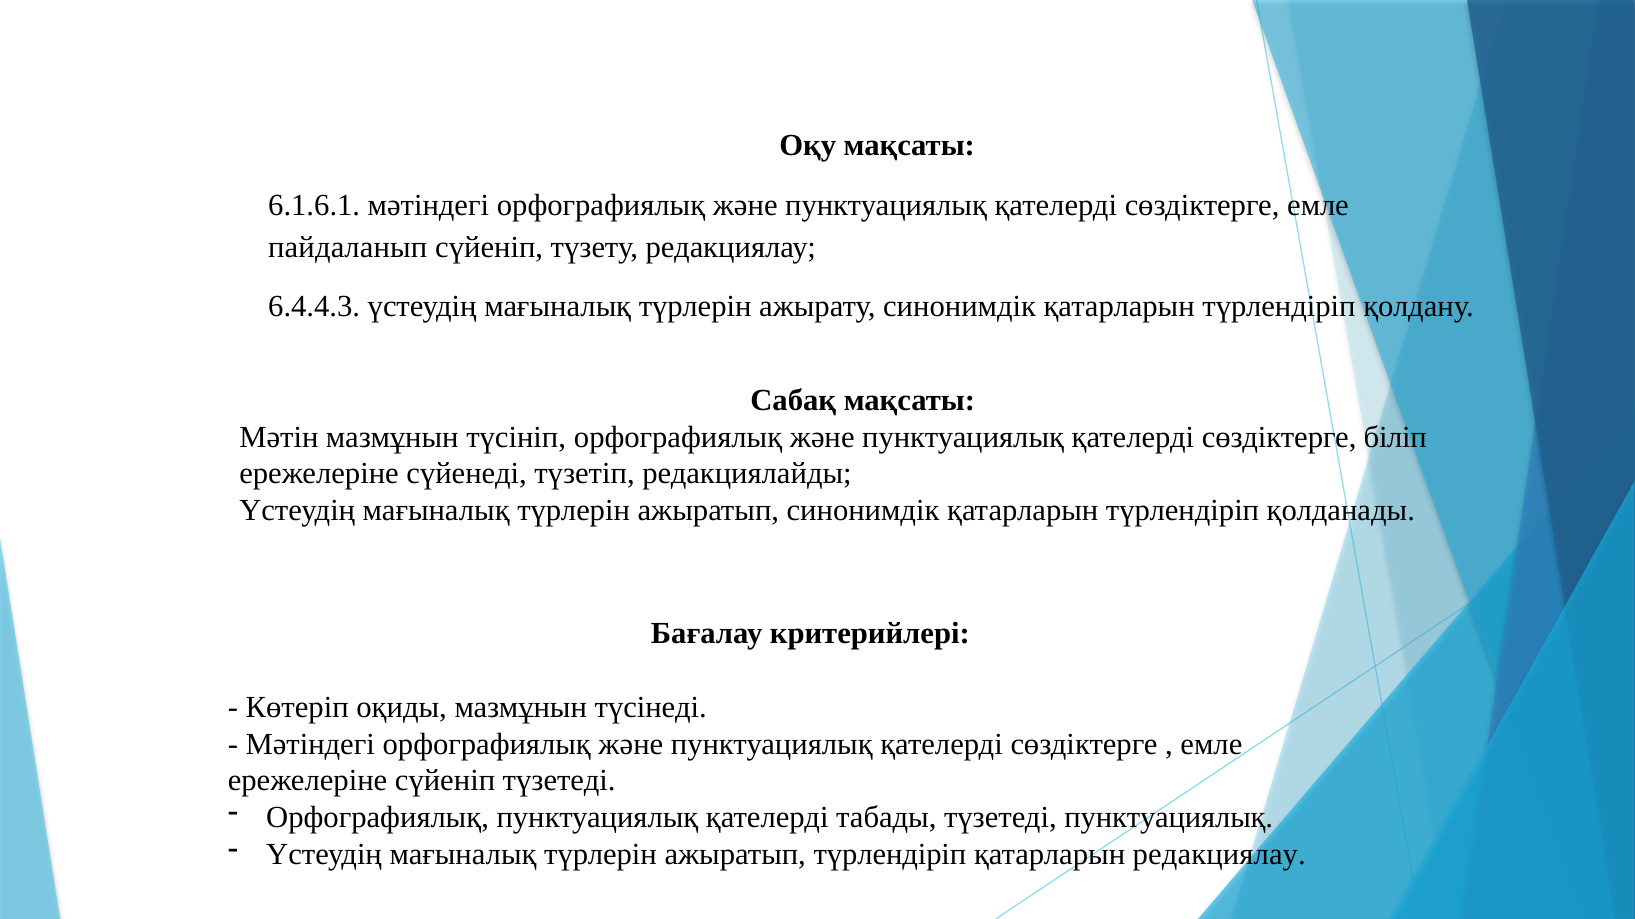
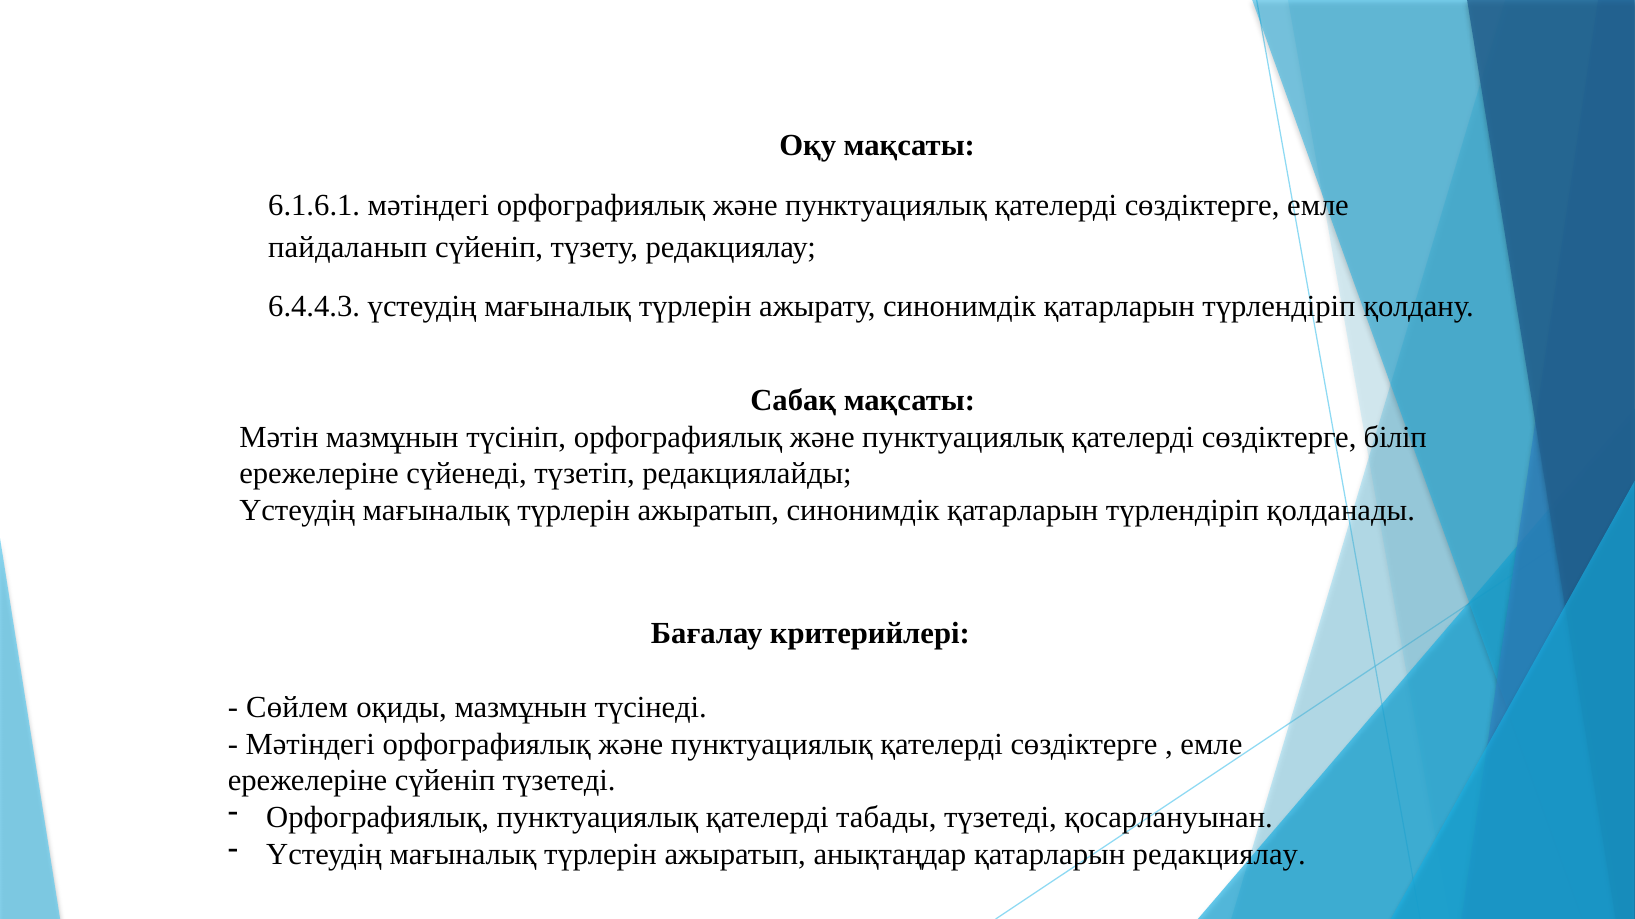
Көтеріп: Көтеріп -> Сөйлем
түзетеді пунктуациялық: пунктуациялық -> қосарлануынан
ажыратып түрлендіріп: түрлендіріп -> анықтаңдар
